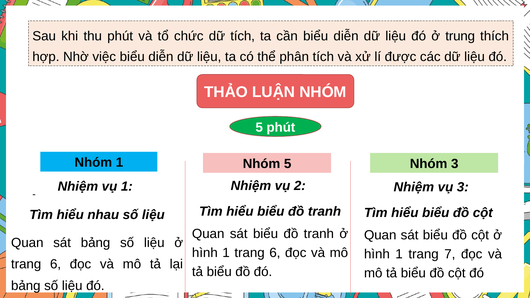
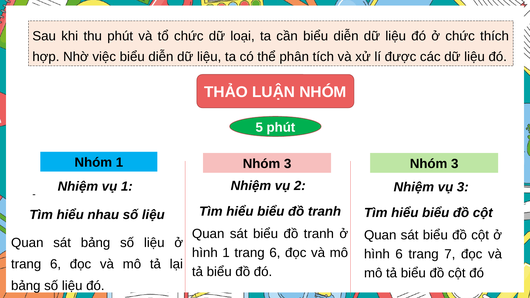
dữ tích: tích -> loại
ở trung: trung -> chức
1 Nhóm 5: 5 -> 3
1 at (399, 254): 1 -> 6
